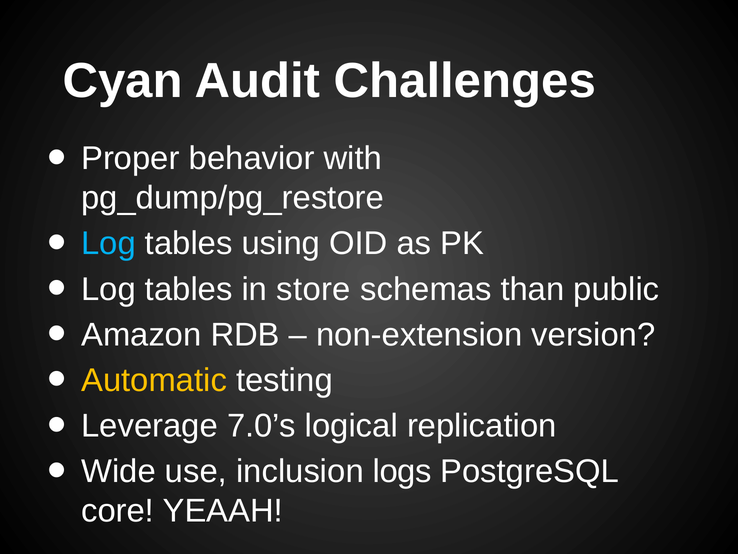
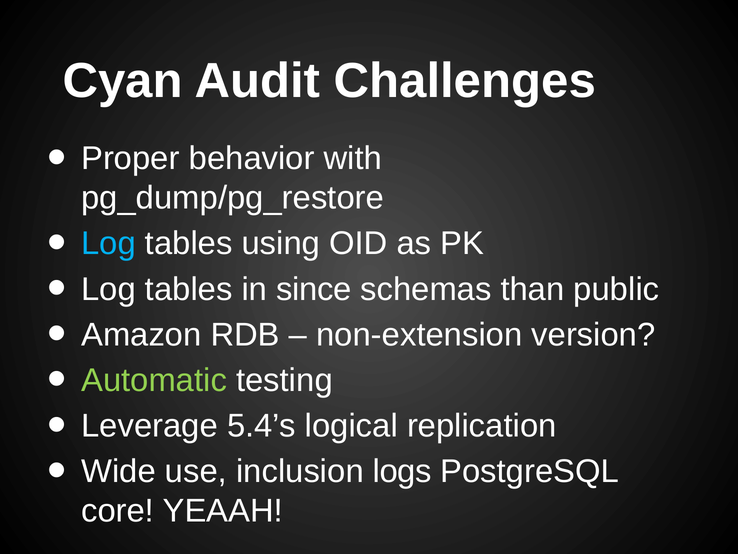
store: store -> since
Automatic colour: yellow -> light green
7.0’s: 7.0’s -> 5.4’s
